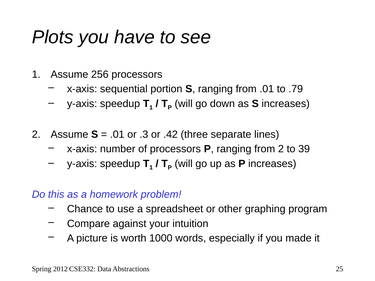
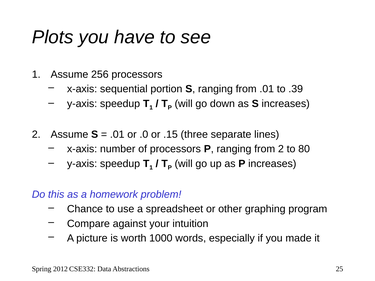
.79: .79 -> .39
.3: .3 -> .0
.42: .42 -> .15
39: 39 -> 80
